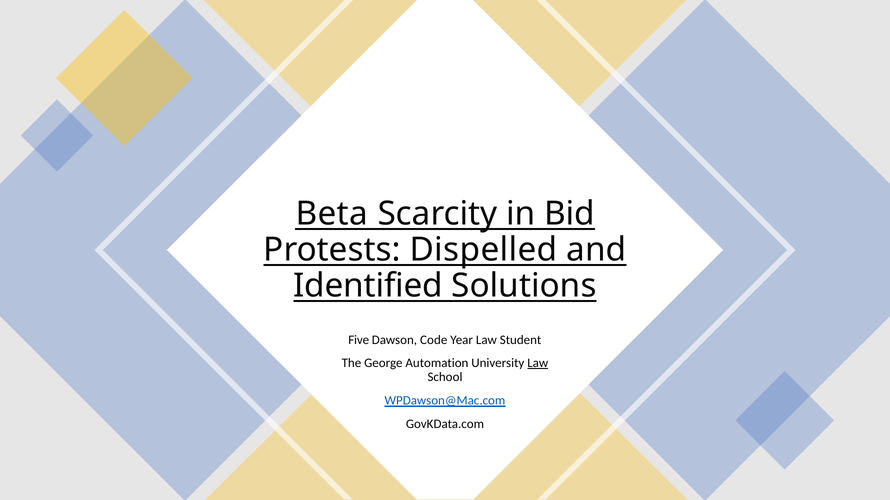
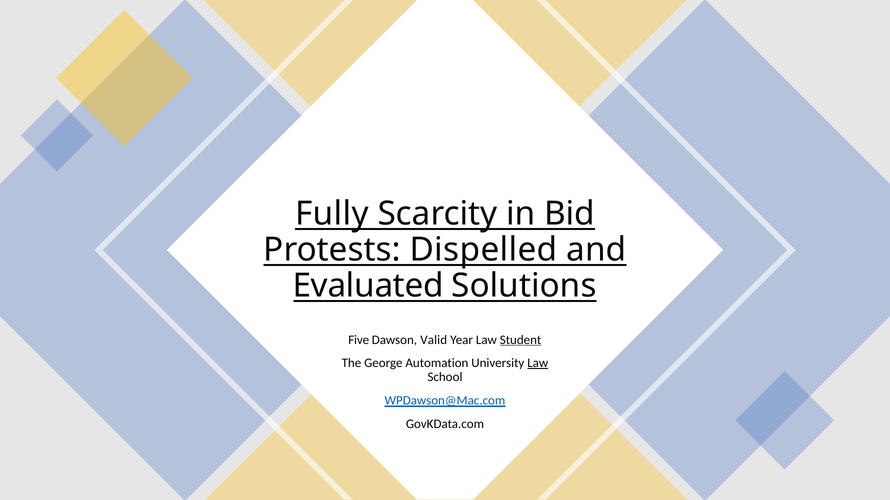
Beta: Beta -> Fully
Identified: Identified -> Evaluated
Code: Code -> Valid
Student underline: none -> present
